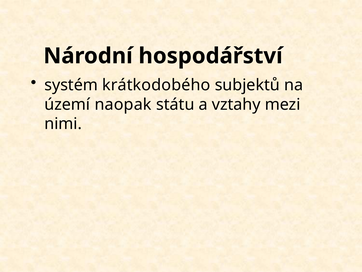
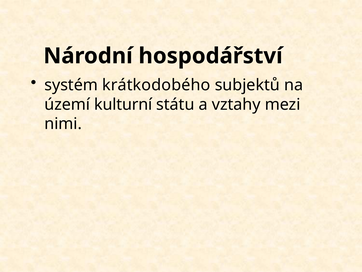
naopak: naopak -> kulturní
